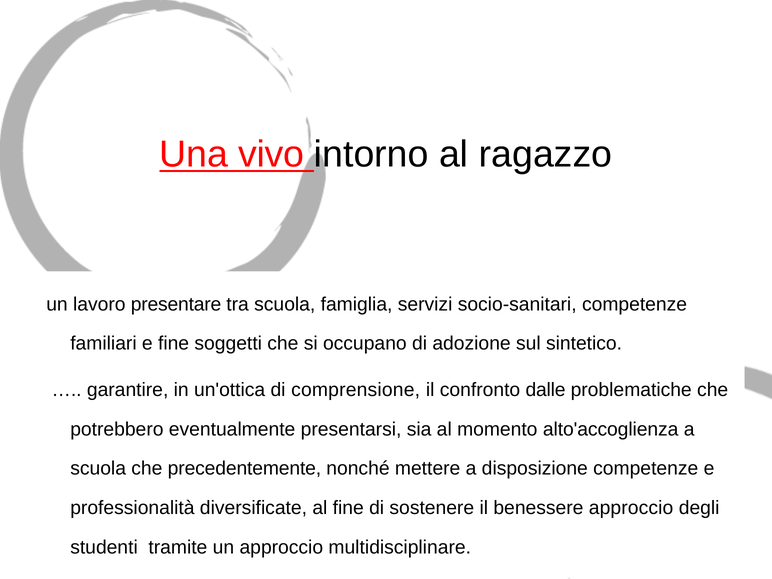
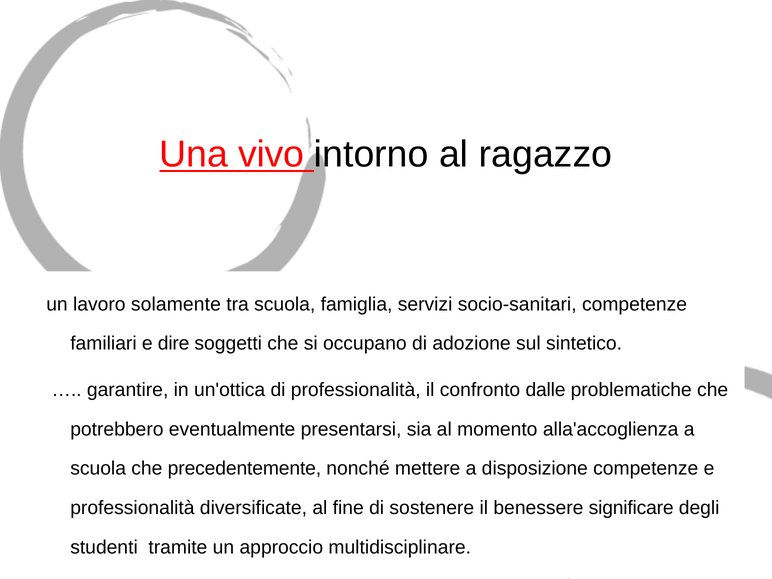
presentare: presentare -> solamente
e fine: fine -> dire
di comprensione: comprensione -> professionalità
alto'accoglienza: alto'accoglienza -> alla'accoglienza
benessere approccio: approccio -> significare
